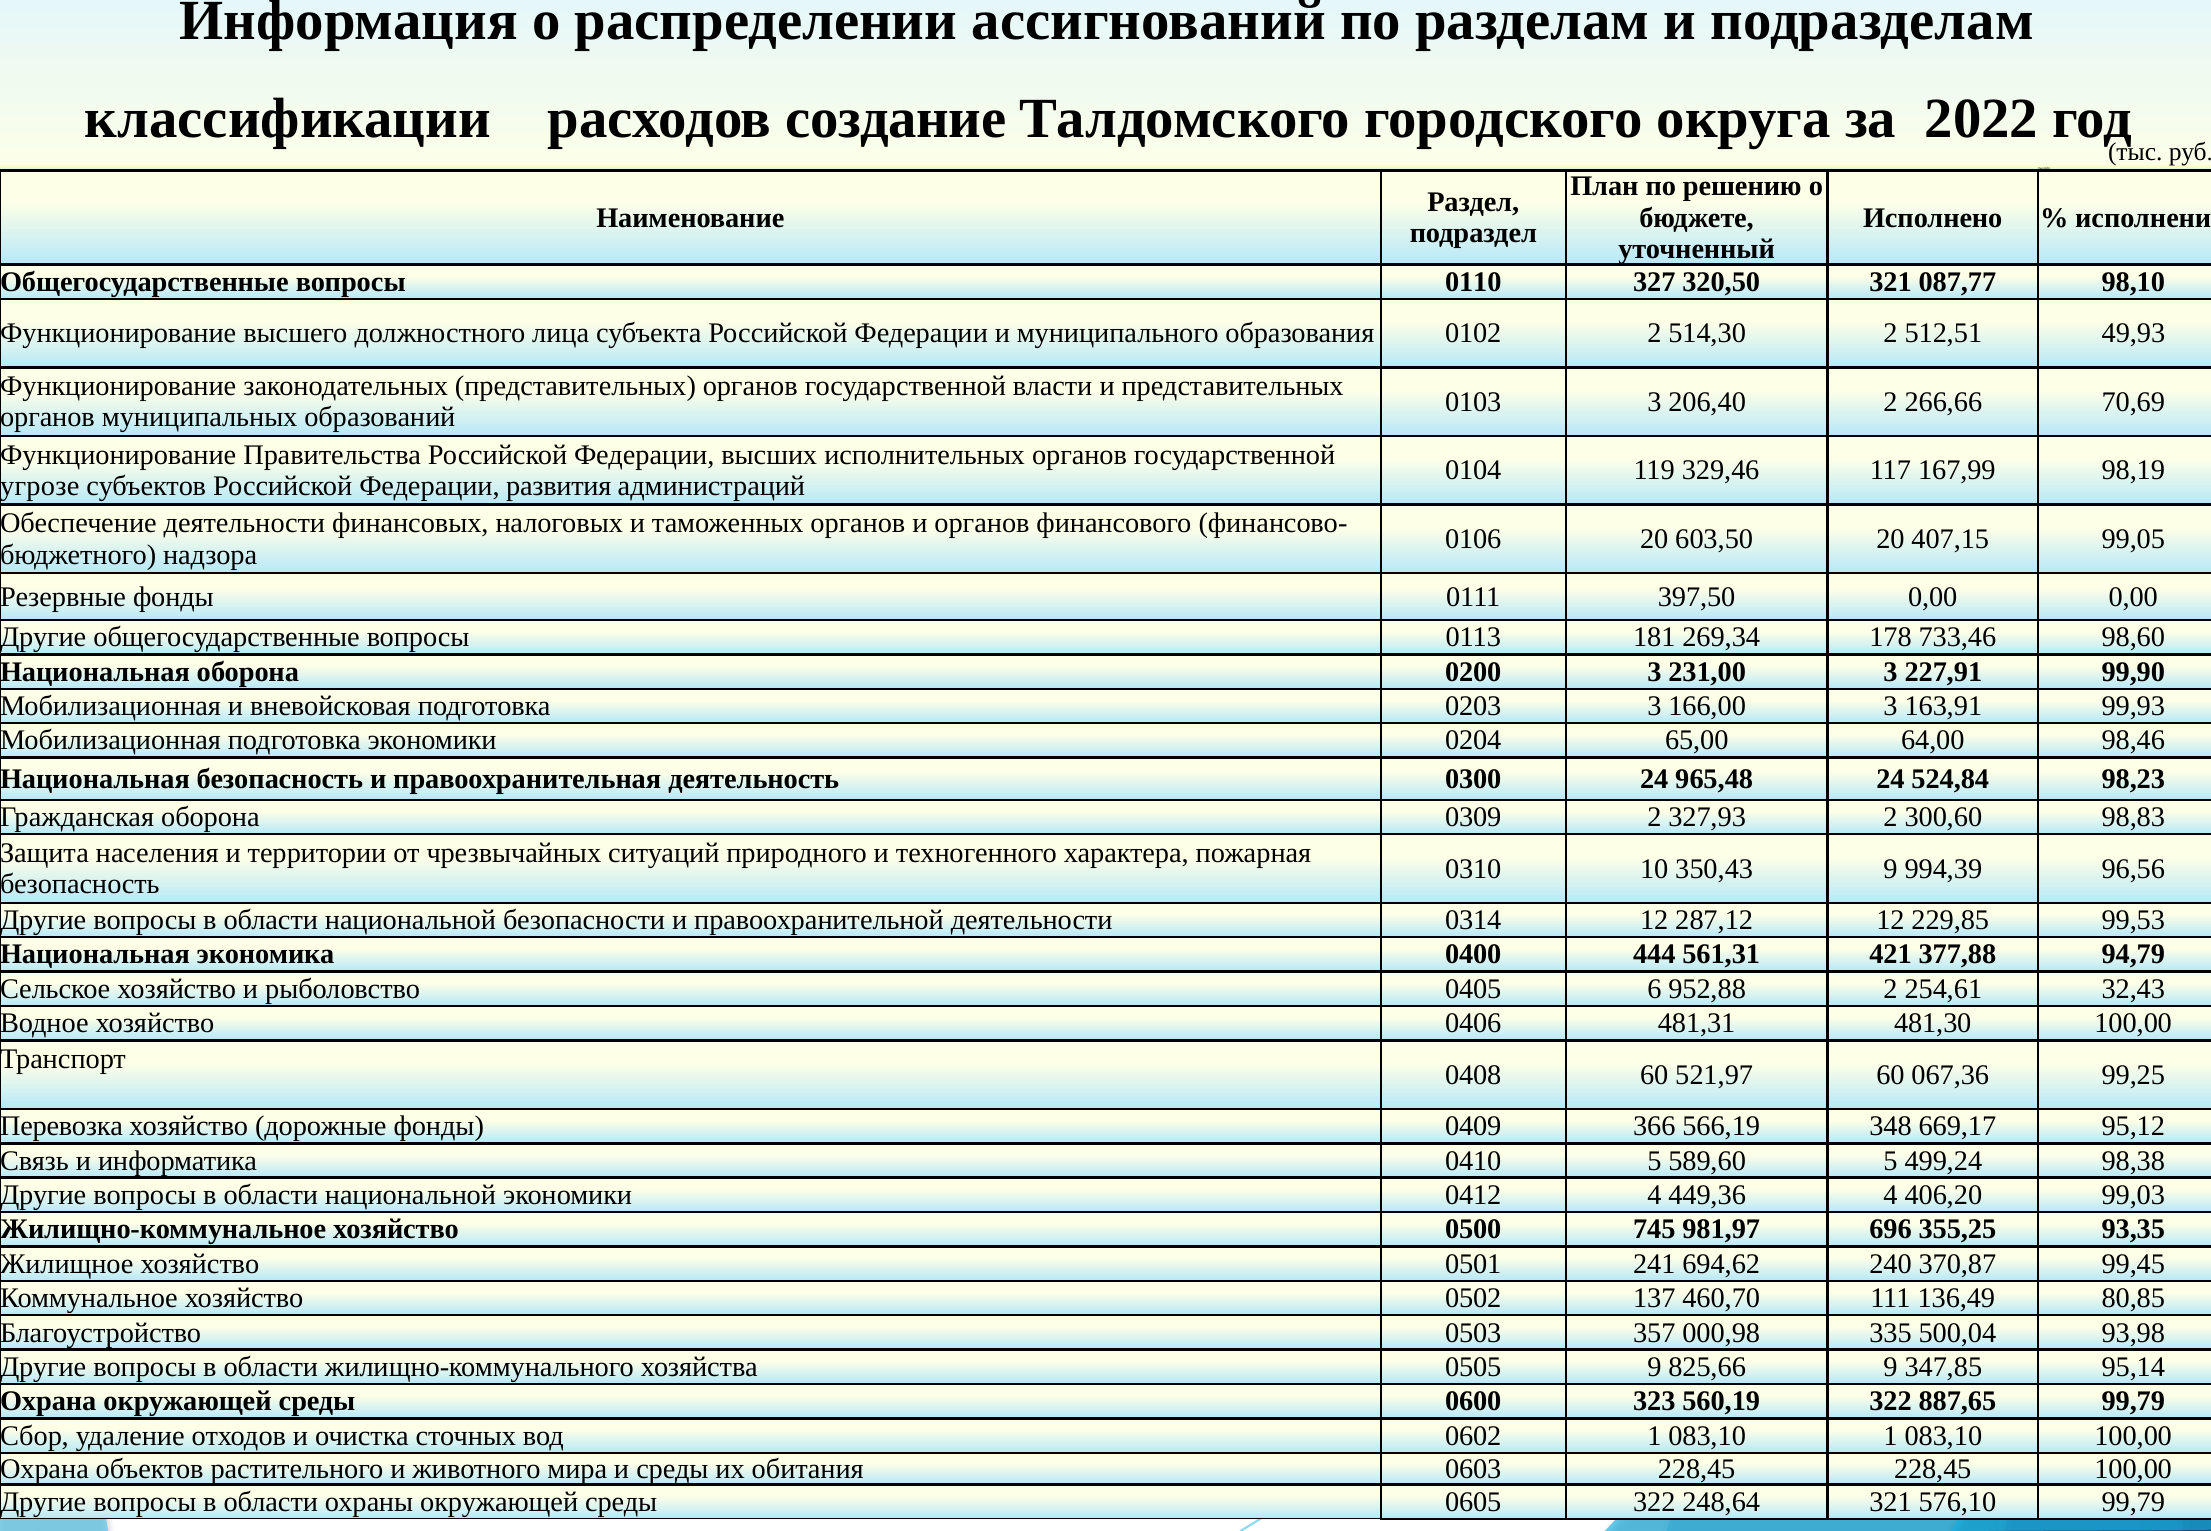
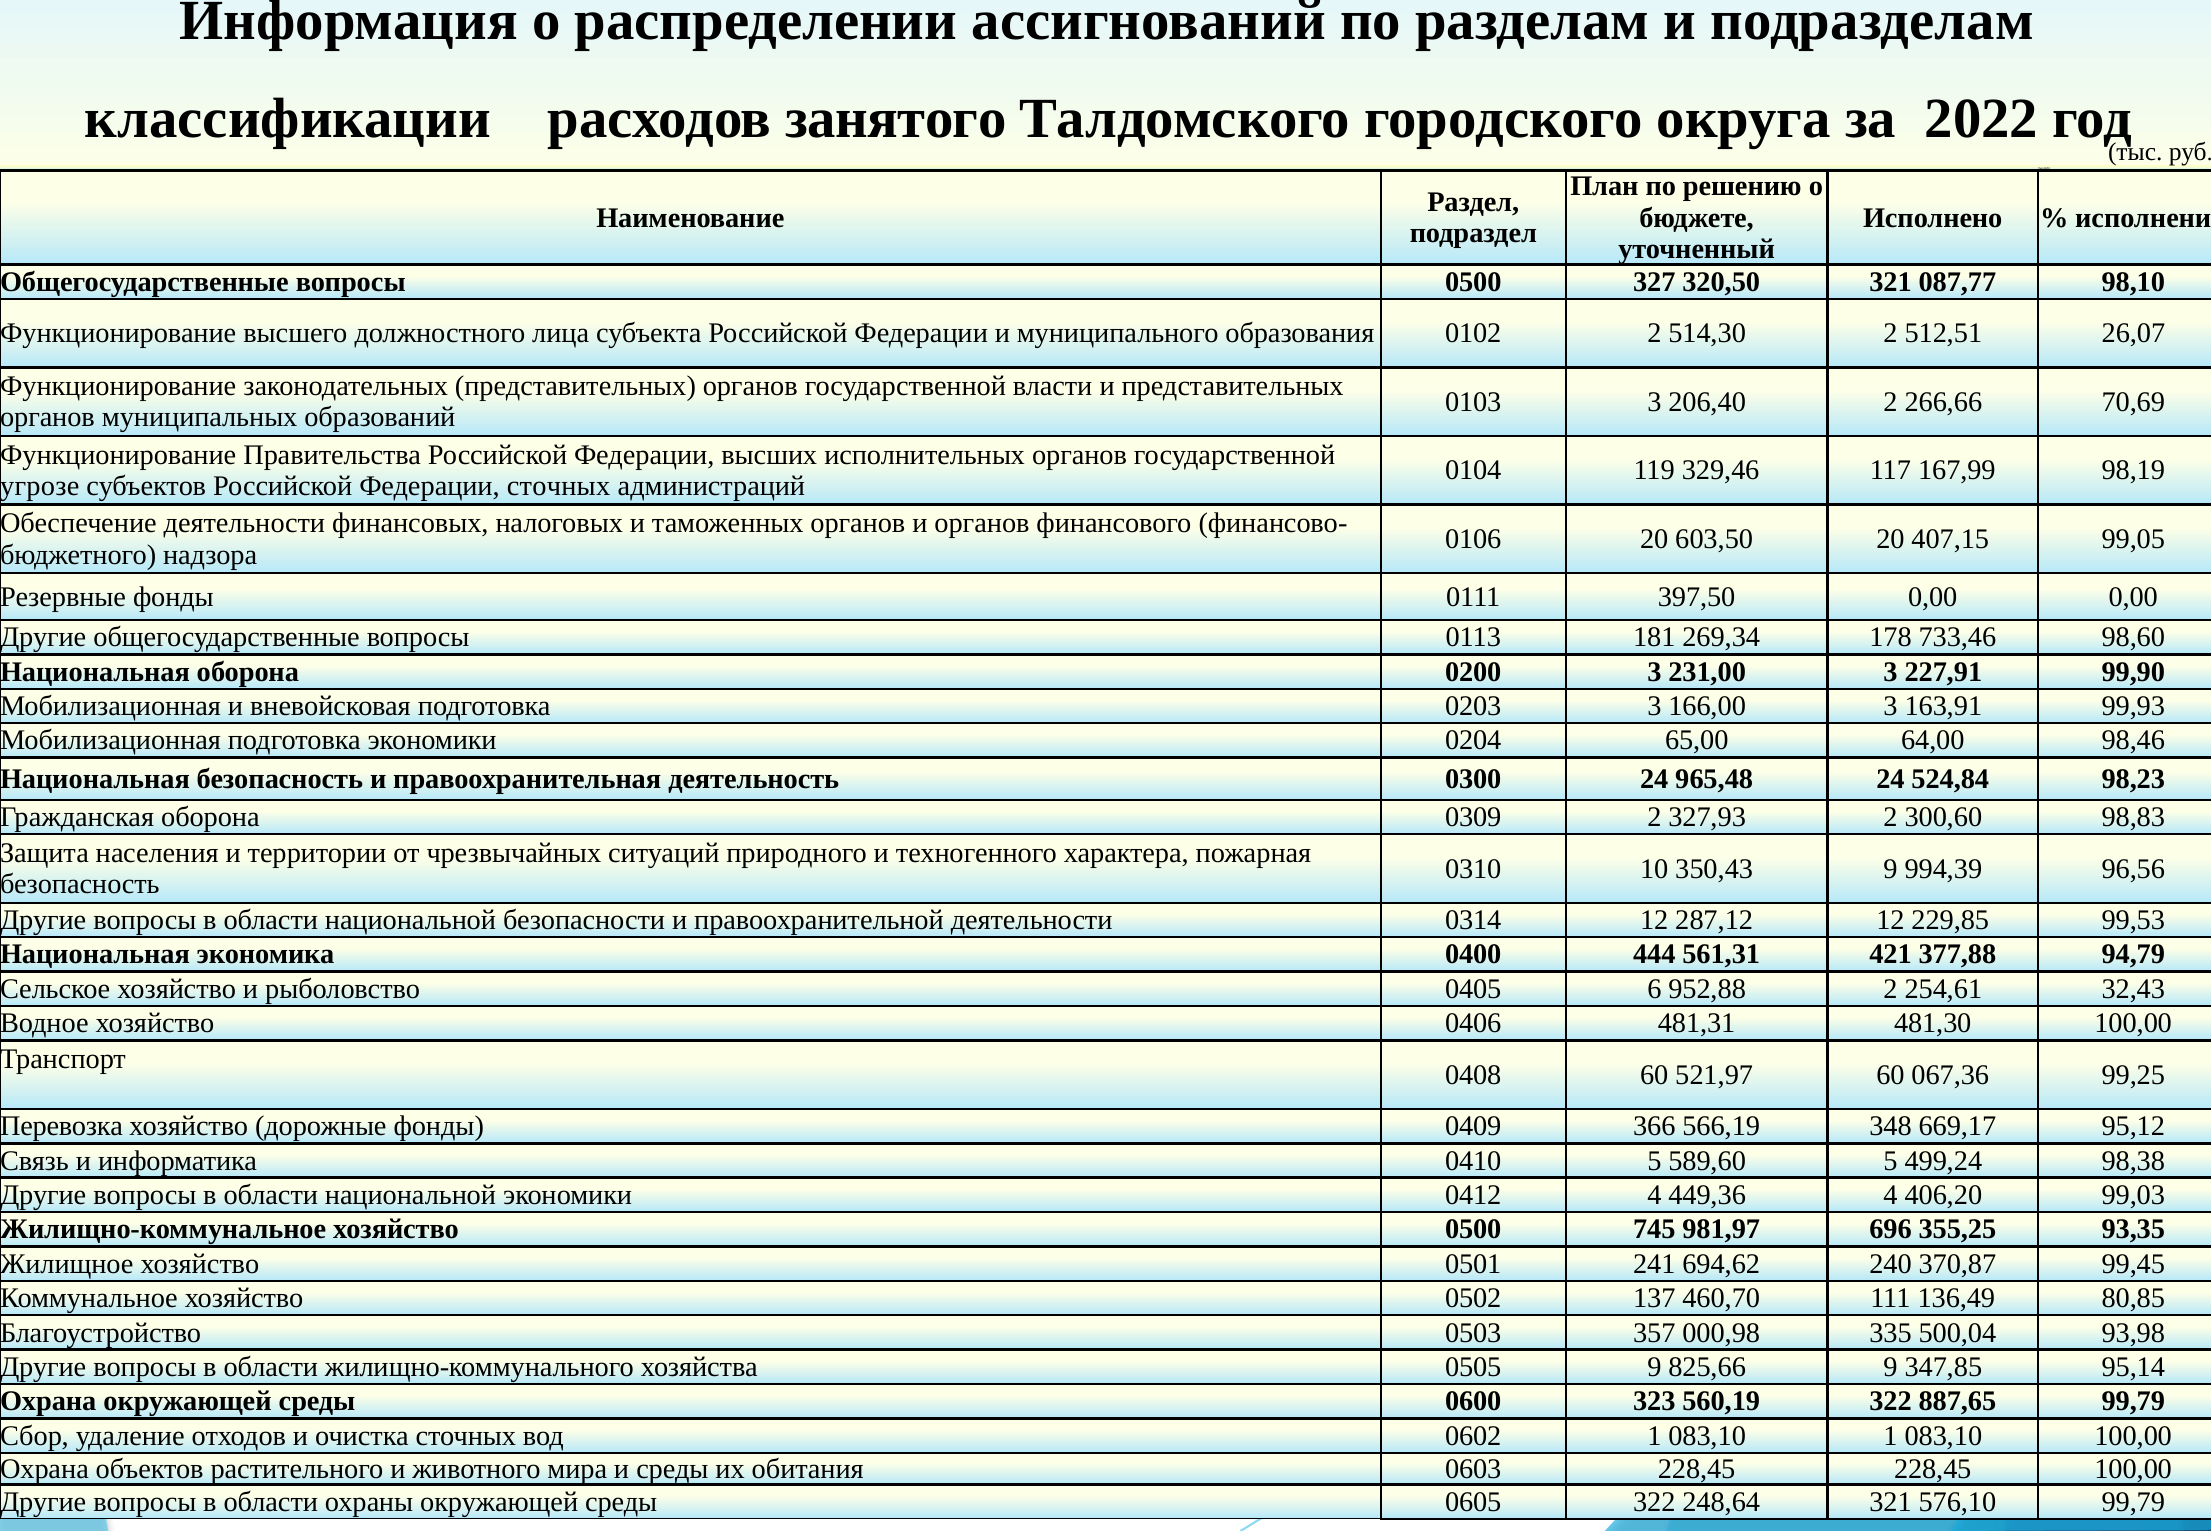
cоздание: cоздание -> занятого
вопросы 0110: 0110 -> 0500
49,93: 49,93 -> 26,07
Федерации развития: развития -> сточных
